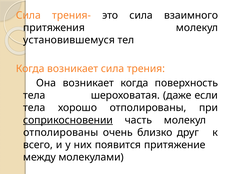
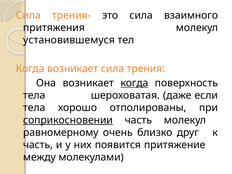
когда at (134, 83) underline: none -> present
отполированы at (61, 132): отполированы -> равномерному
всего at (38, 145): всего -> часть
